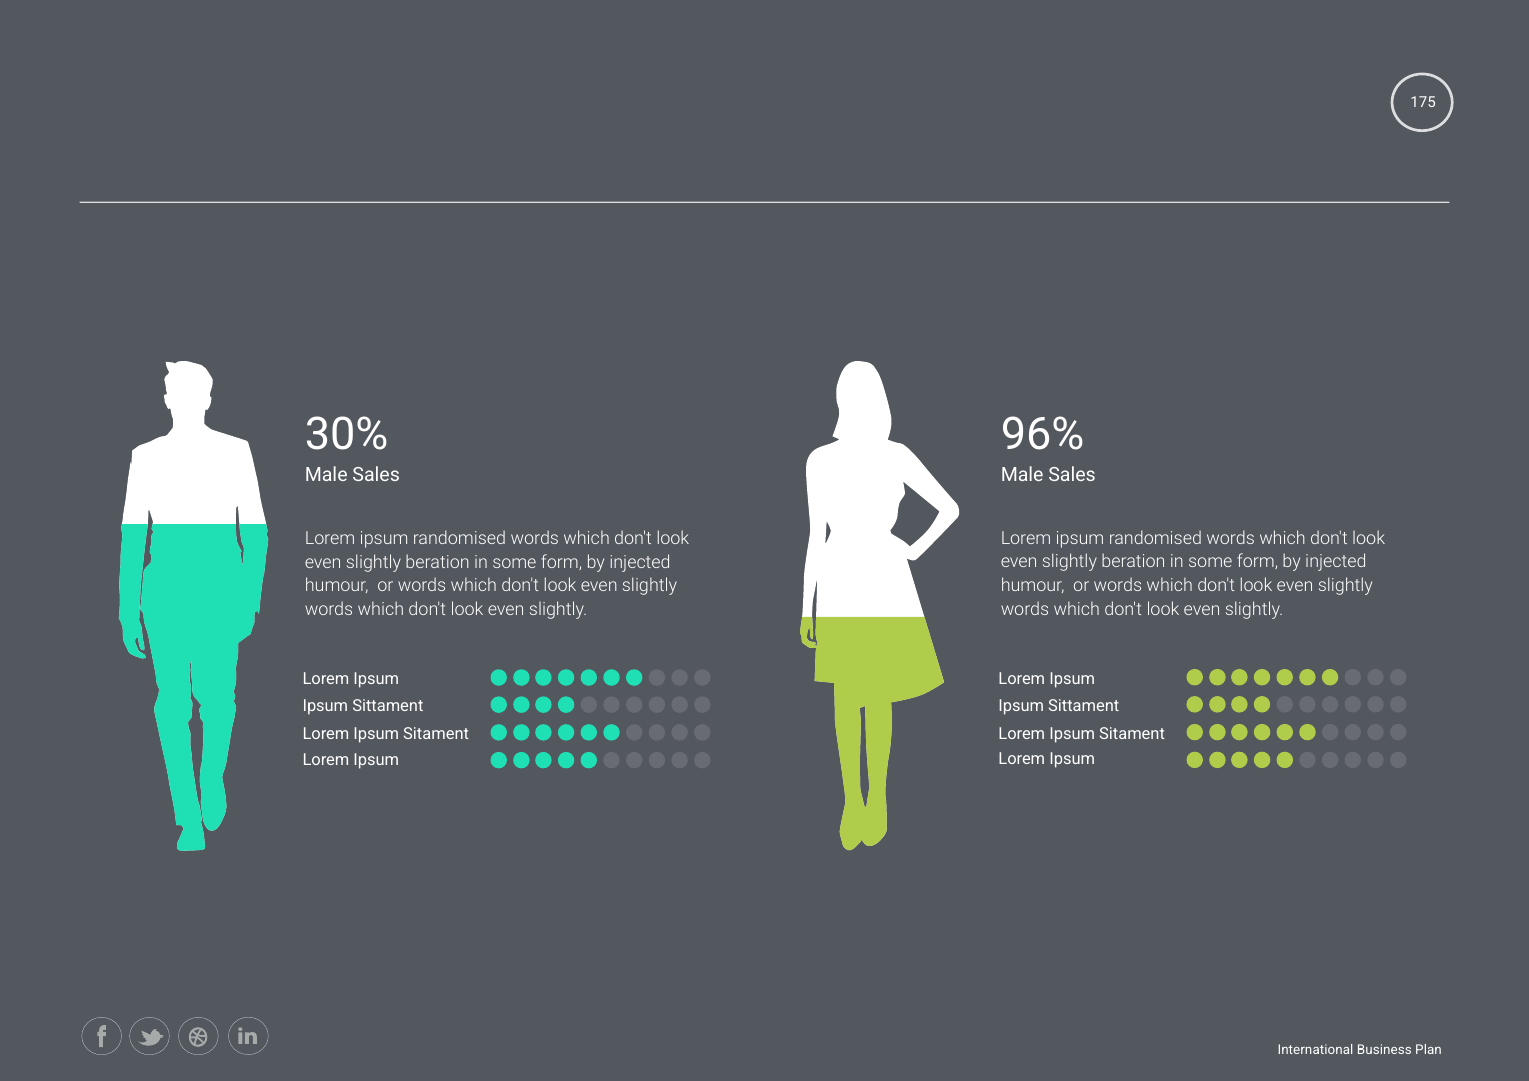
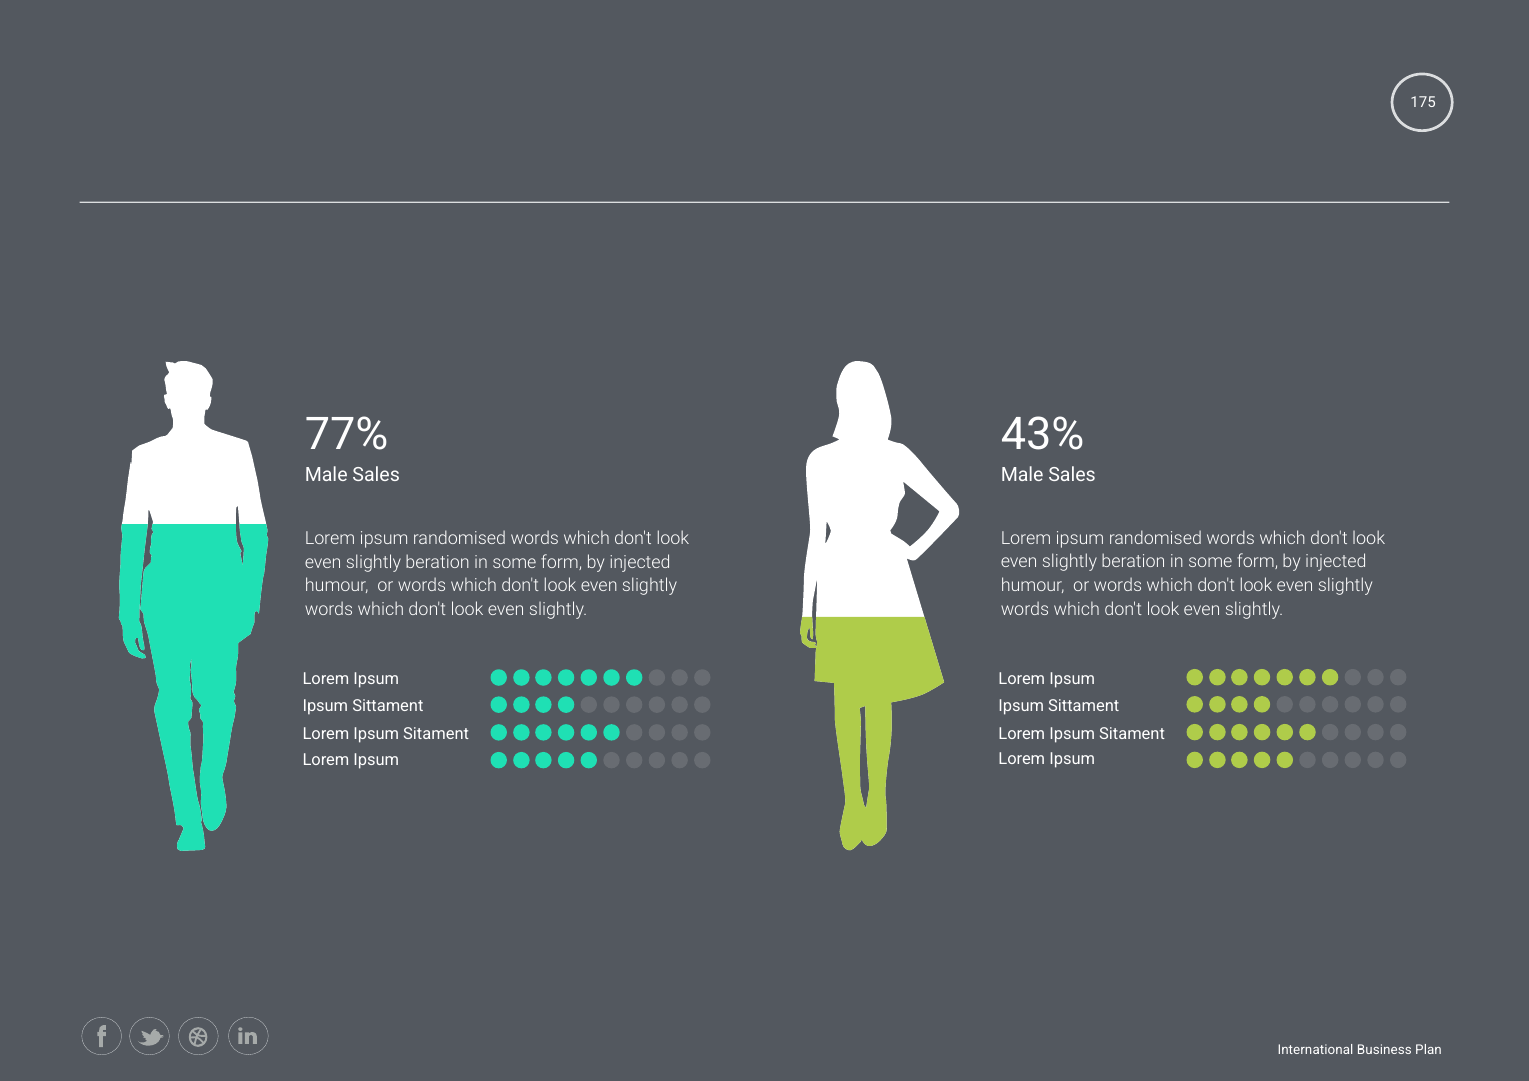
96%: 96% -> 43%
30%: 30% -> 77%
